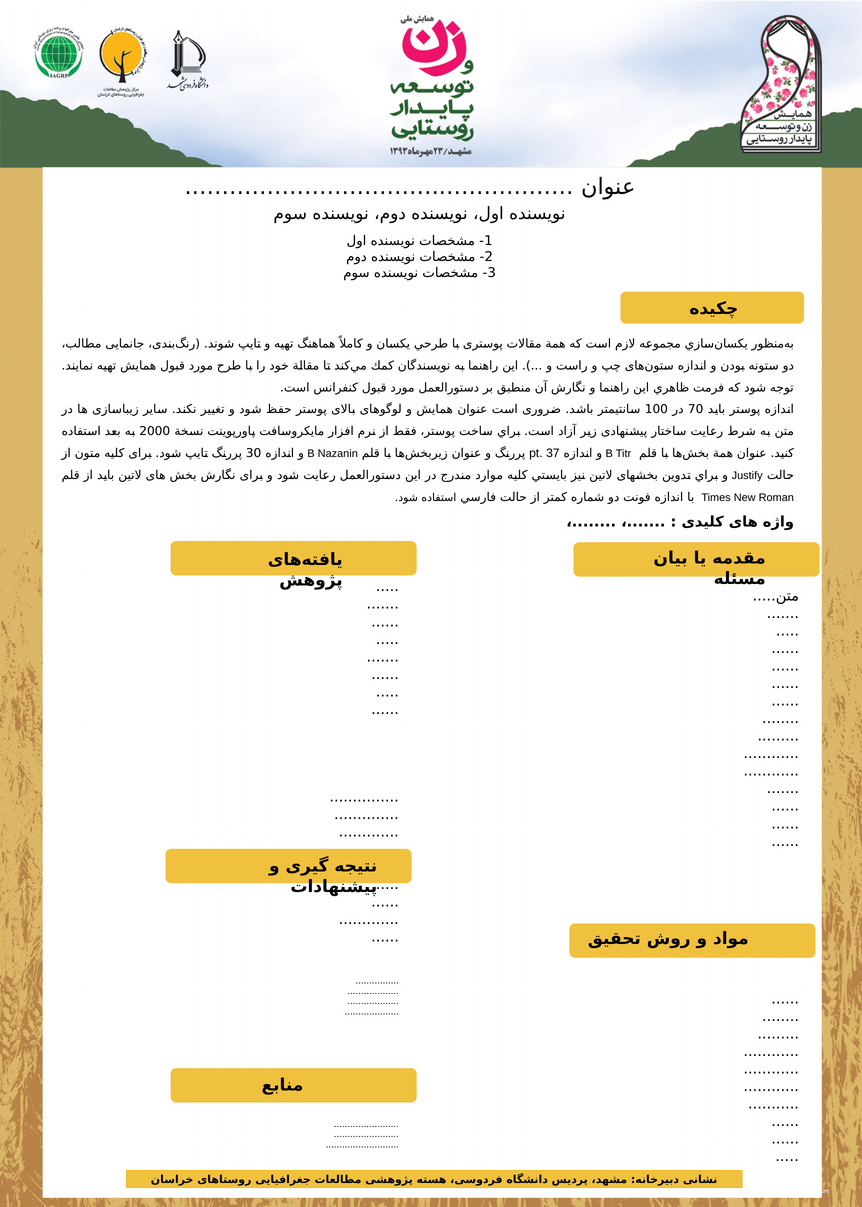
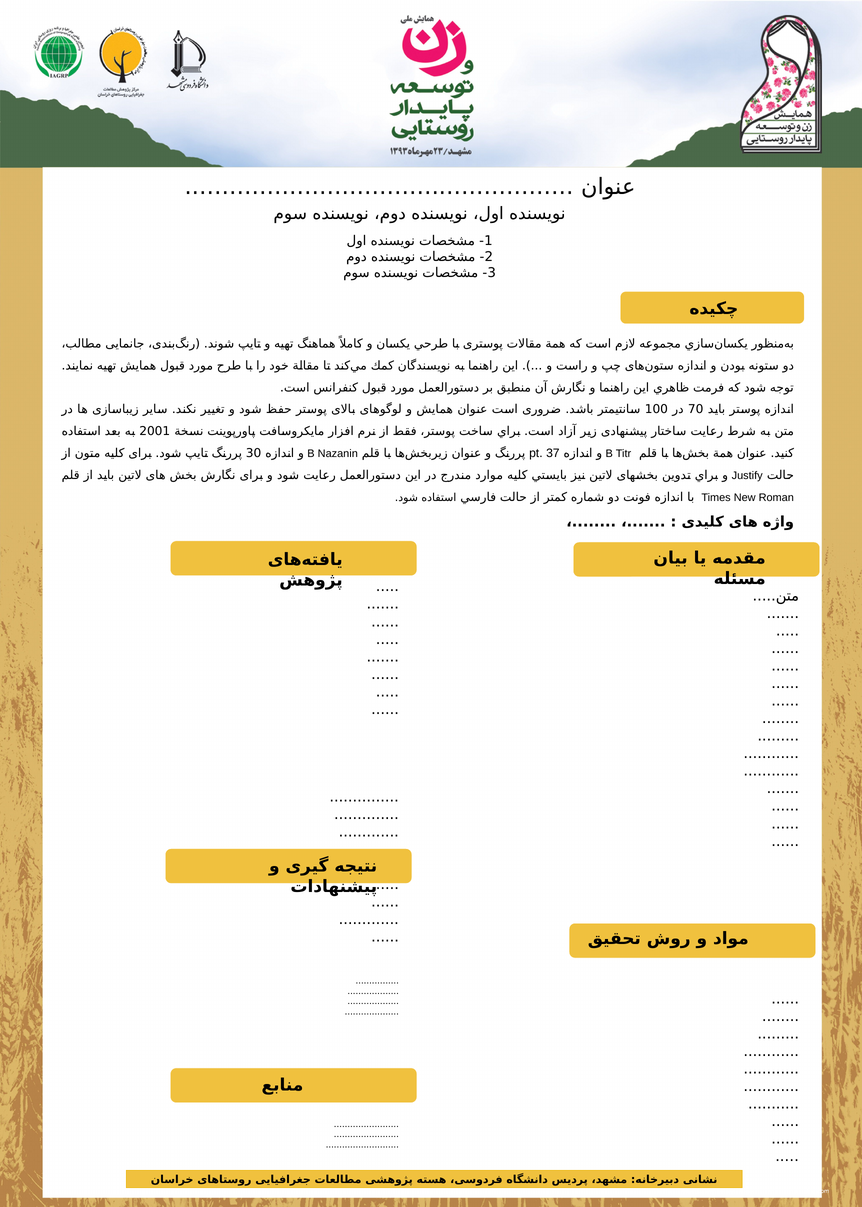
2000: 2000 -> 2001
